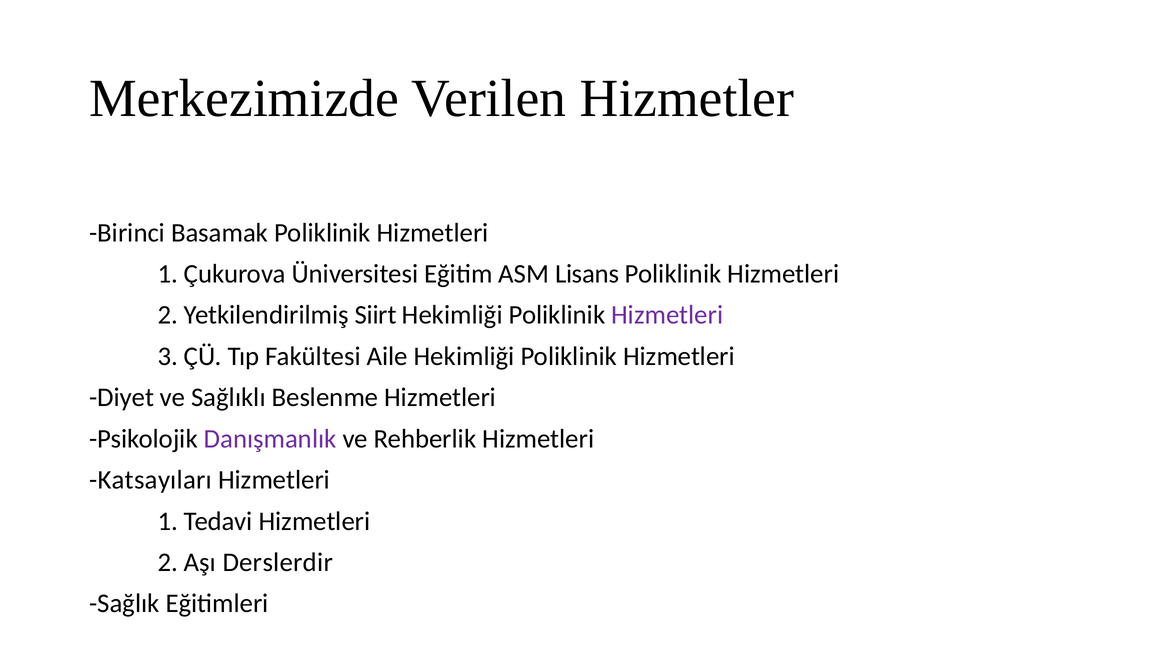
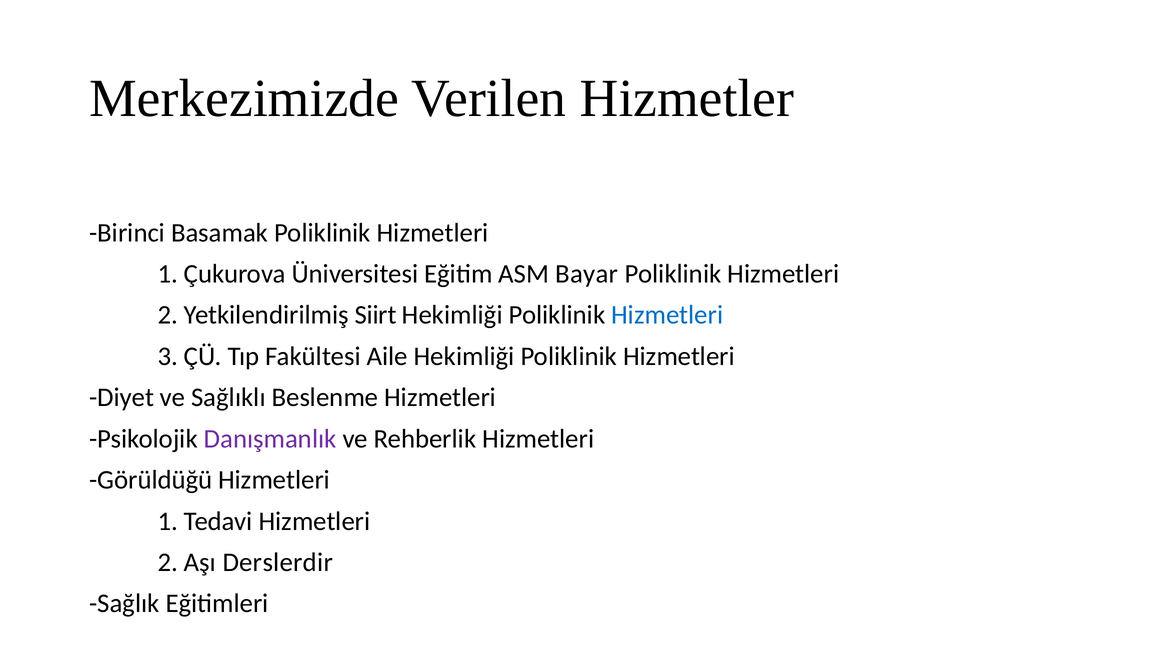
Lisans: Lisans -> Bayar
Hizmetleri at (667, 315) colour: purple -> blue
Katsayıları: Katsayıları -> Görüldüğü
